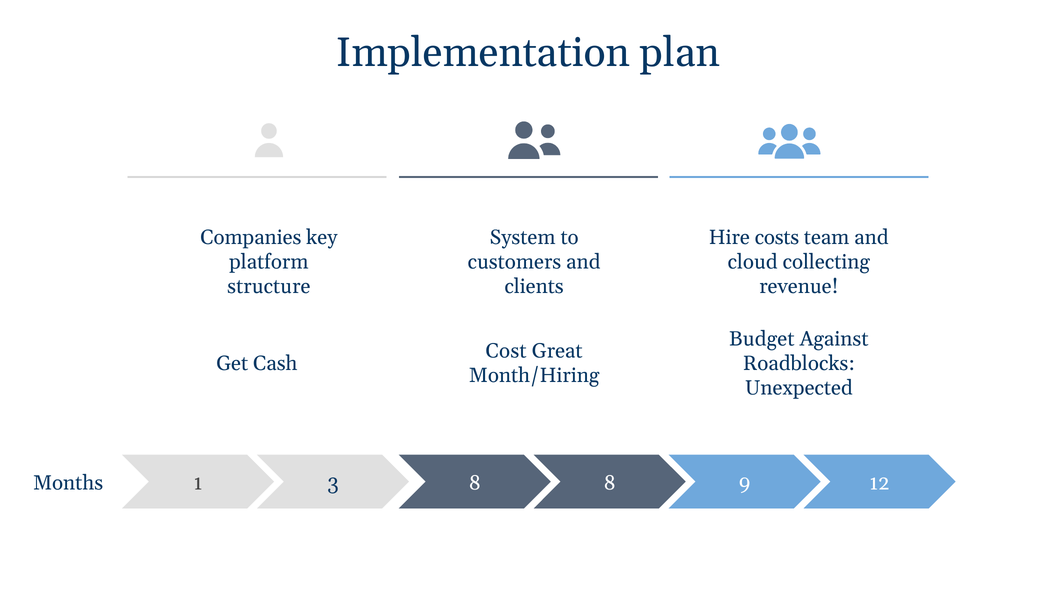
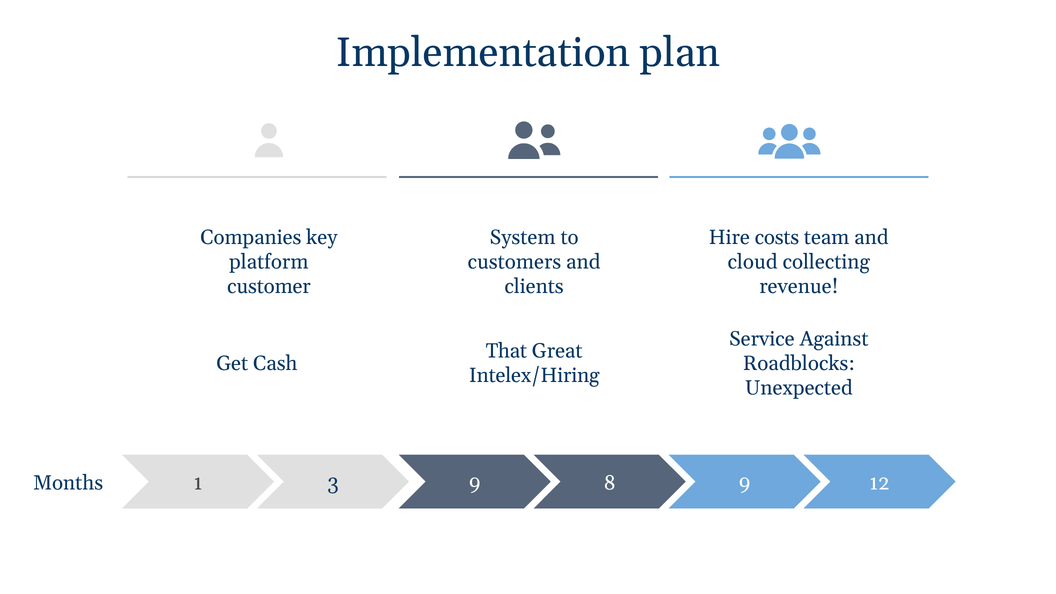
structure: structure -> customer
Budget: Budget -> Service
Cost: Cost -> That
Month/Hiring: Month/Hiring -> Intelex/Hiring
3 8: 8 -> 9
